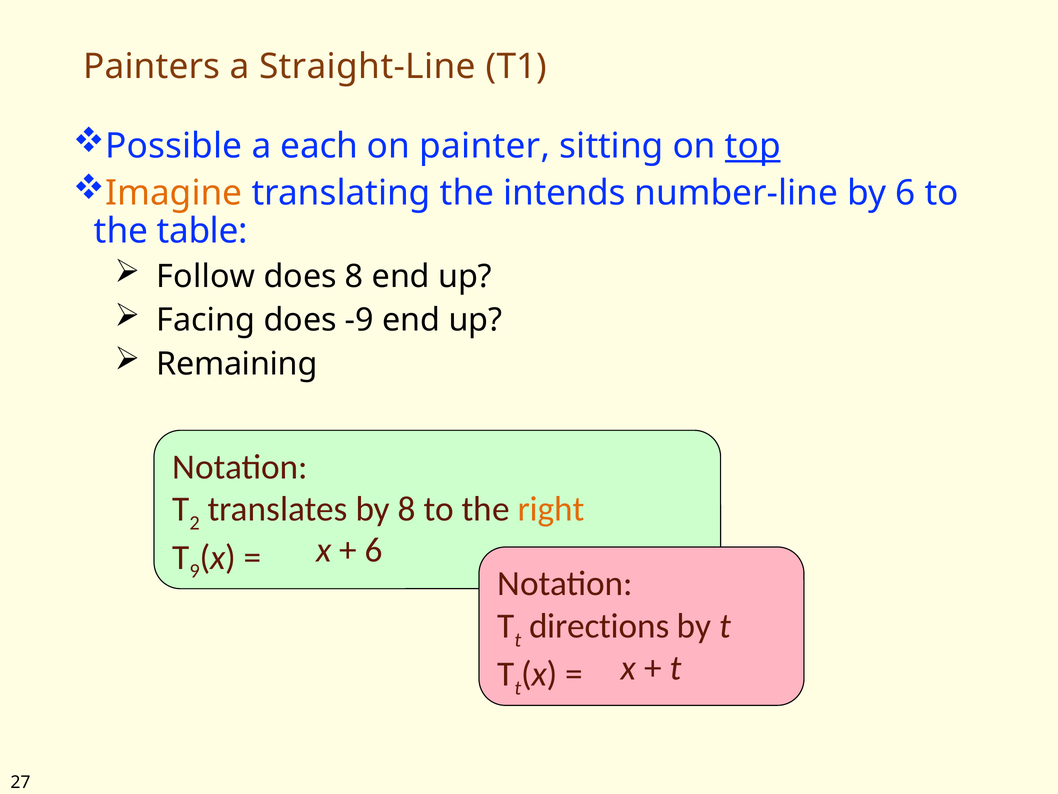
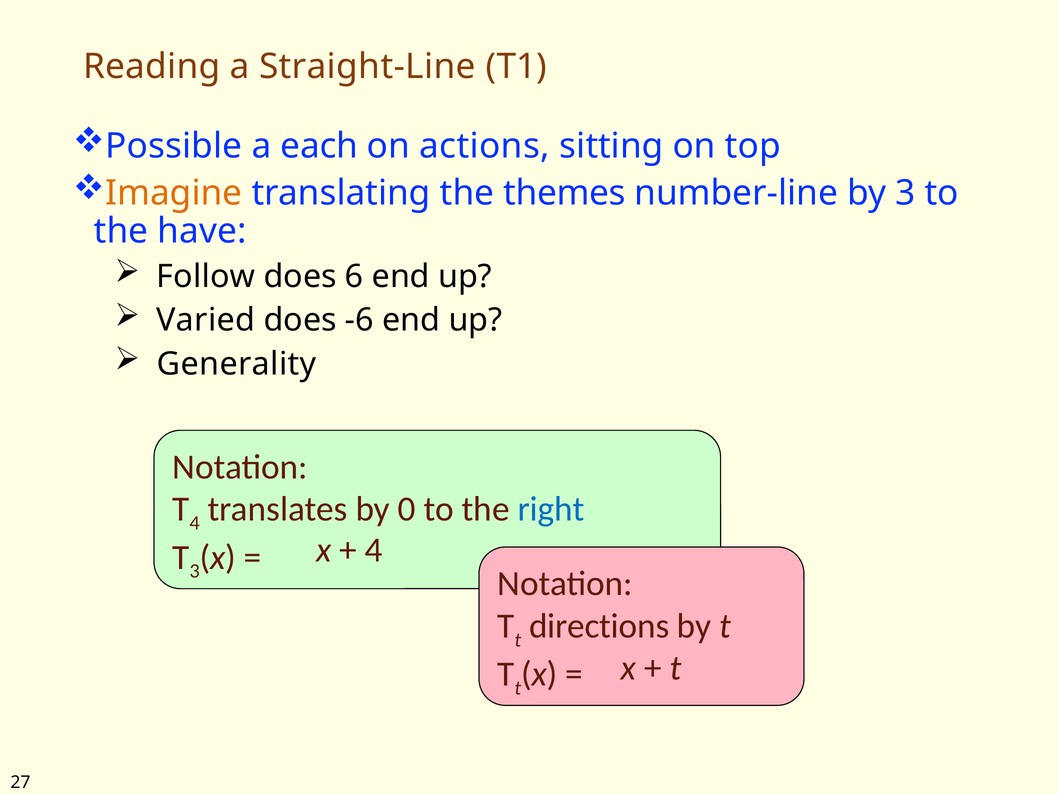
Painters: Painters -> Reading
painter: painter -> actions
top underline: present -> none
intends: intends -> themes
by 6: 6 -> 3
table: table -> have
does 8: 8 -> 6
Facing: Facing -> Varied
-9: -9 -> -6
Remaining: Remaining -> Generality
T 2: 2 -> 4
by 8: 8 -> 0
right colour: orange -> blue
6 at (374, 550): 6 -> 4
T 9: 9 -> 3
